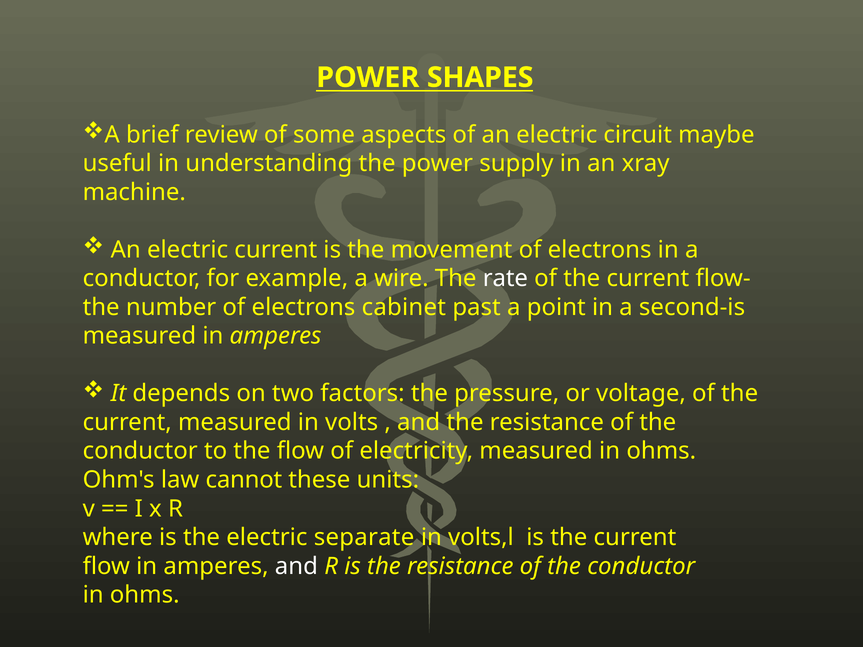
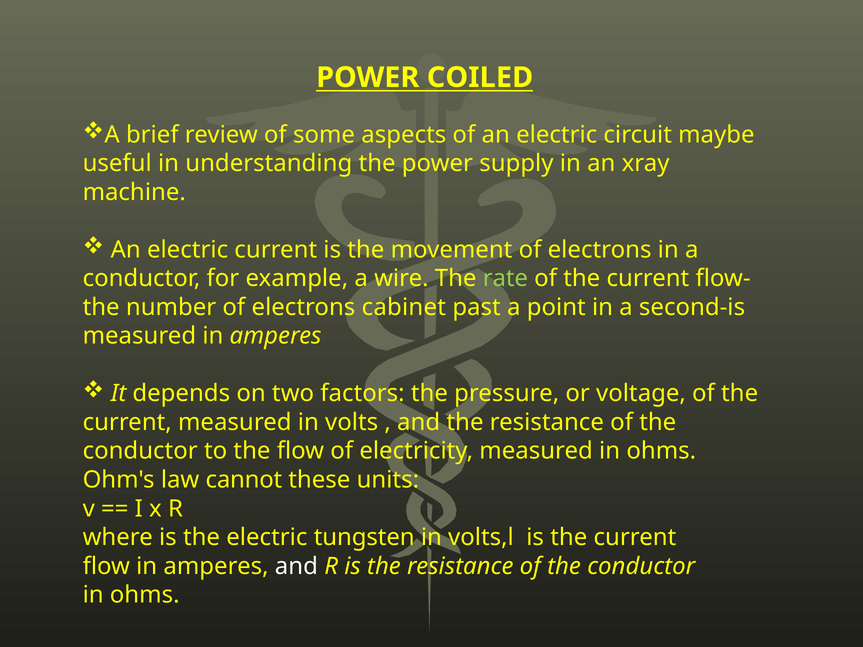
SHAPES: SHAPES -> COILED
rate colour: white -> light green
separate: separate -> tungsten
